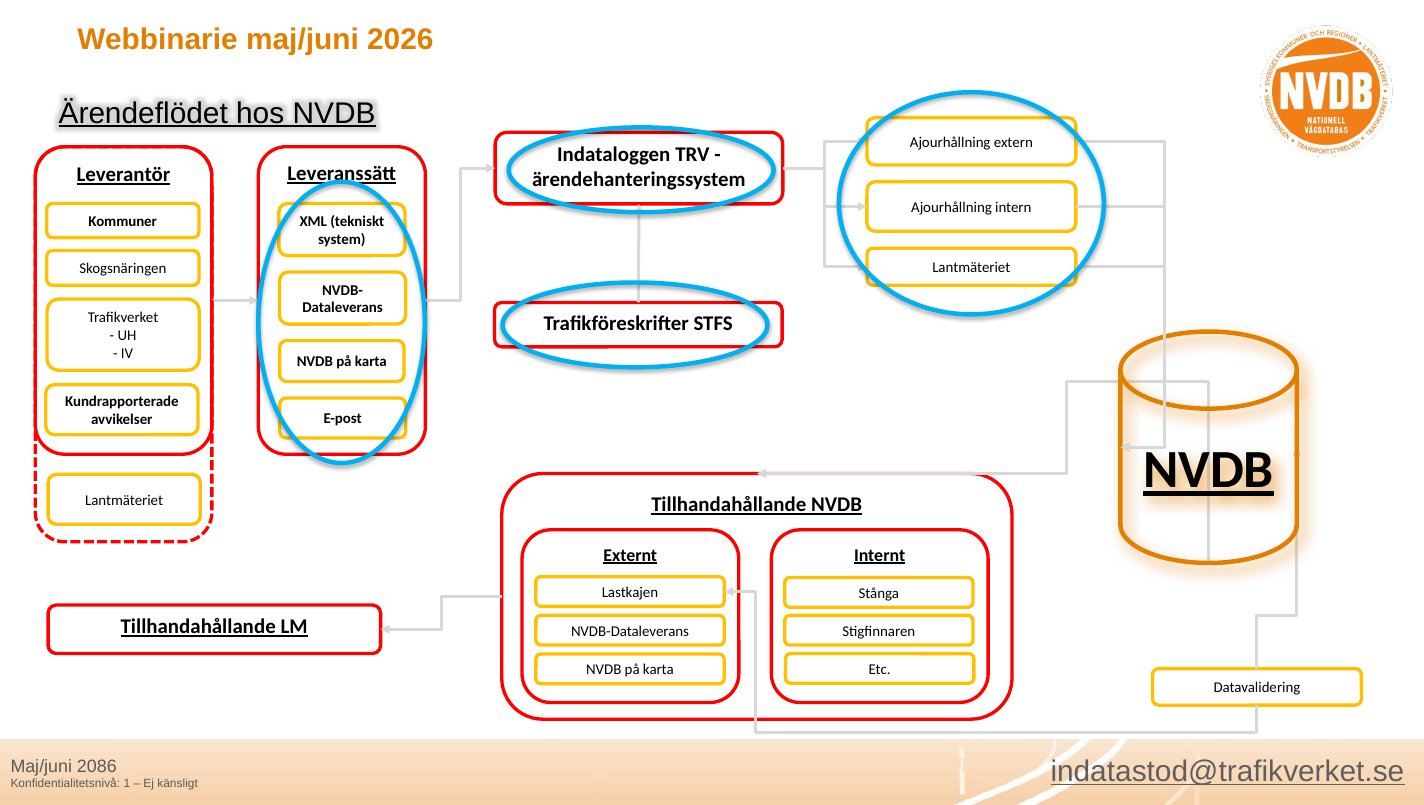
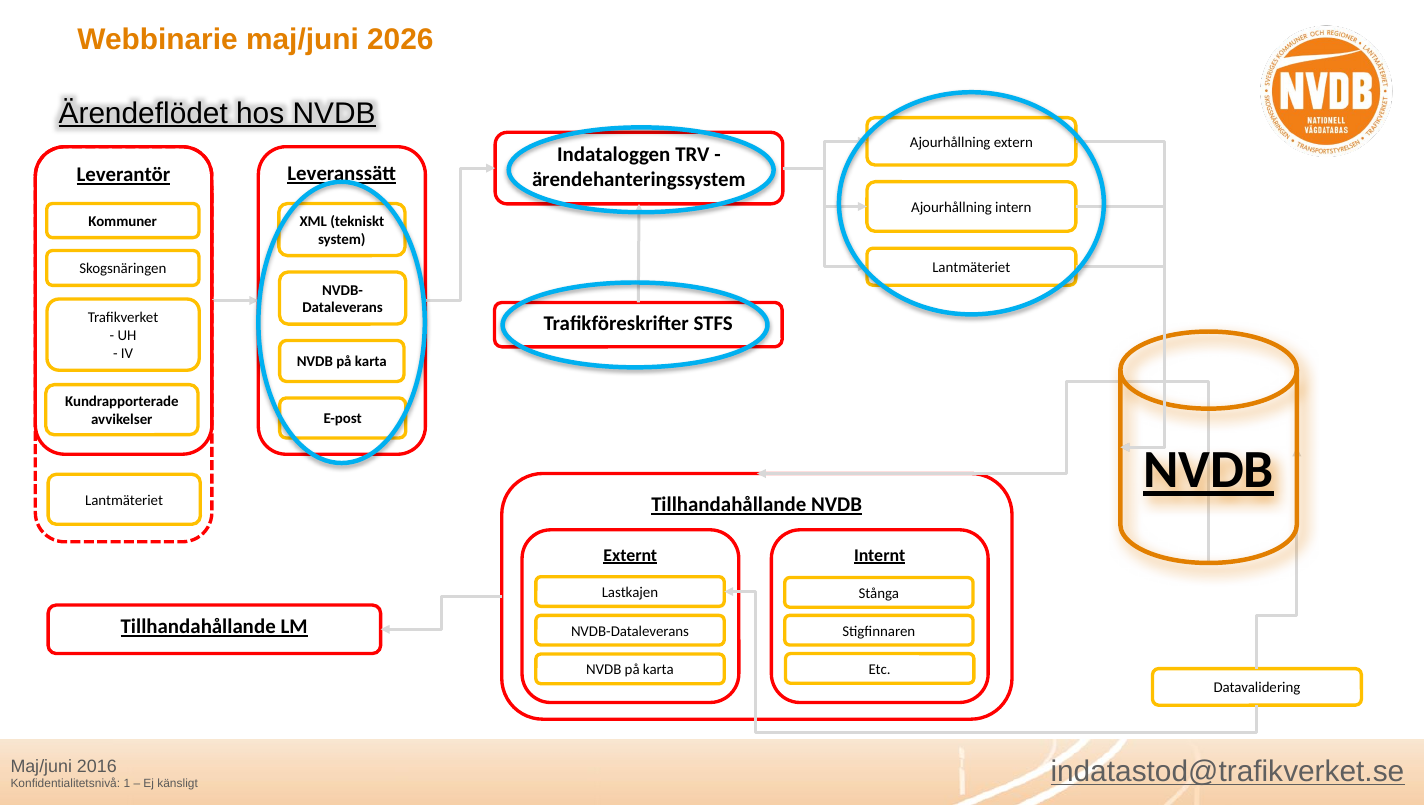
2086: 2086 -> 2016
